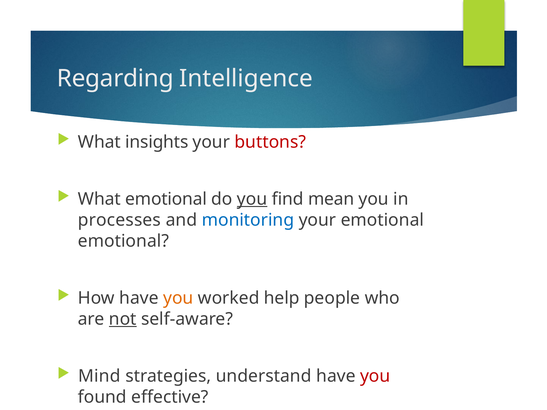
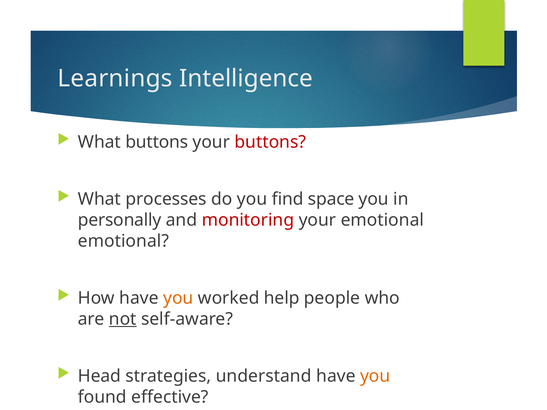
Regarding: Regarding -> Learnings
What insights: insights -> buttons
What emotional: emotional -> processes
you at (252, 199) underline: present -> none
mean: mean -> space
processes: processes -> personally
monitoring colour: blue -> red
Mind: Mind -> Head
you at (375, 376) colour: red -> orange
